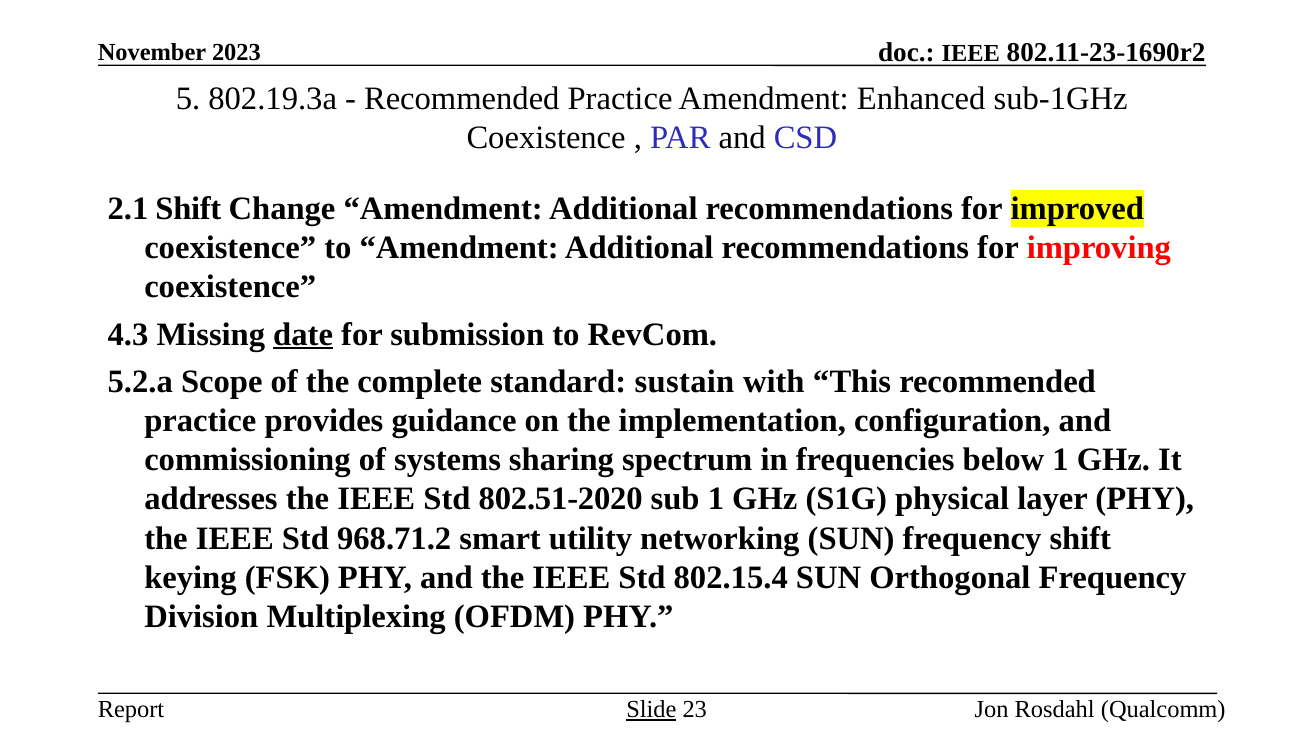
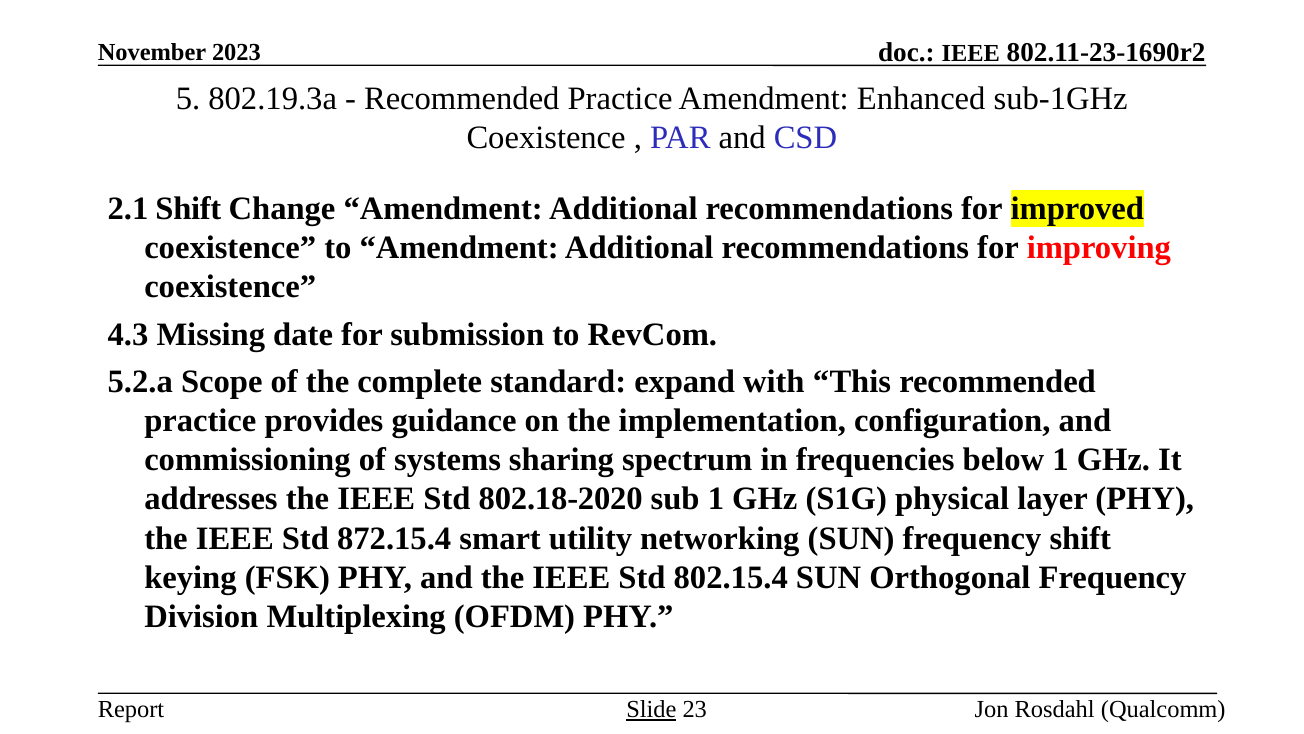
date underline: present -> none
sustain: sustain -> expand
802.51-2020: 802.51-2020 -> 802.18-2020
968.71.2: 968.71.2 -> 872.15.4
